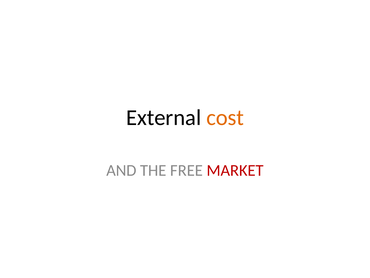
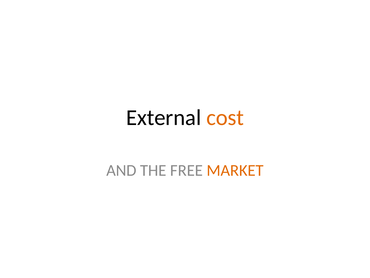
MARKET colour: red -> orange
